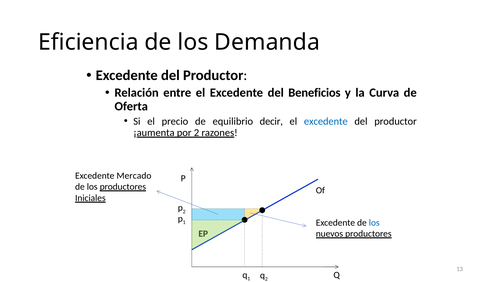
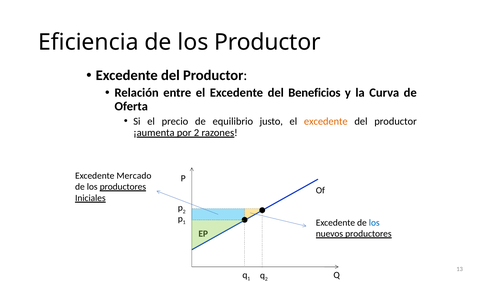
los Demanda: Demanda -> Productor
decir: decir -> justo
excedente at (326, 121) colour: blue -> orange
